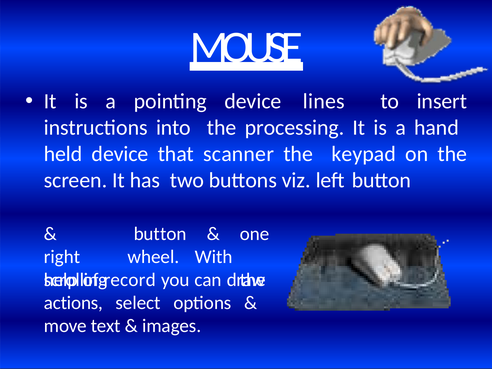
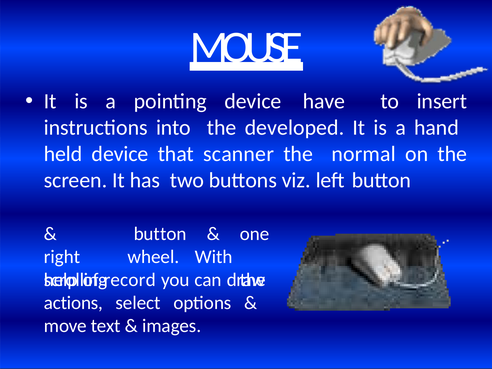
lines: lines -> have
processing: processing -> developed
keypad: keypad -> normal
